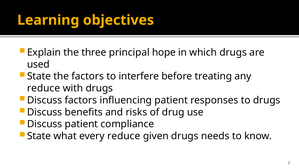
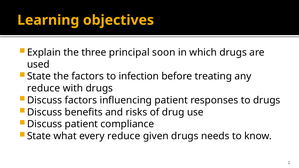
hope: hope -> soon
interfere: interfere -> infection
